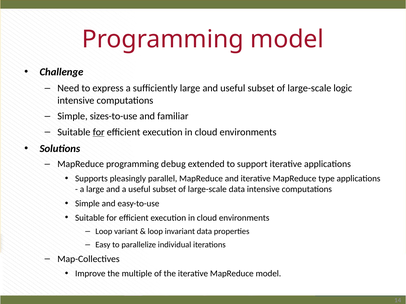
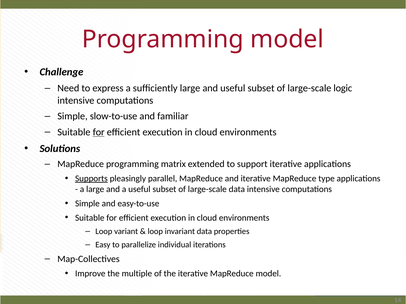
sizes-to-use: sizes-to-use -> slow-to-use
debug: debug -> matrix
Supports underline: none -> present
